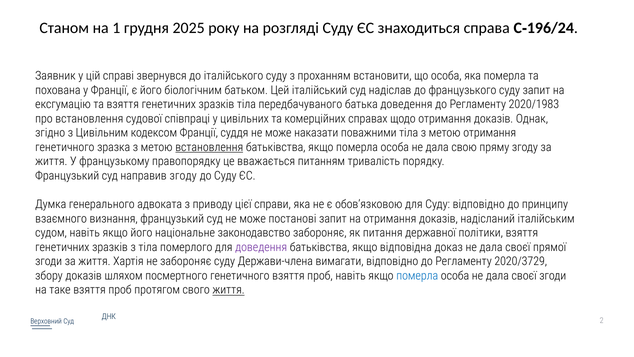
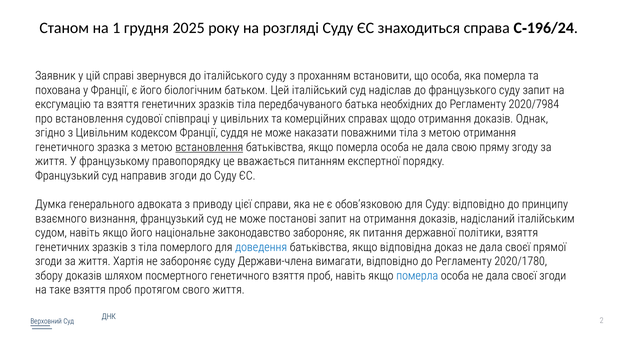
батька доведення: доведення -> необхідних
2020/1983: 2020/1983 -> 2020/7984
тривалість: тривалість -> експертної
направив згоду: згоду -> згоди
доведення at (261, 247) colour: purple -> blue
2020/3729: 2020/3729 -> 2020/1780
життя at (229, 290) underline: present -> none
